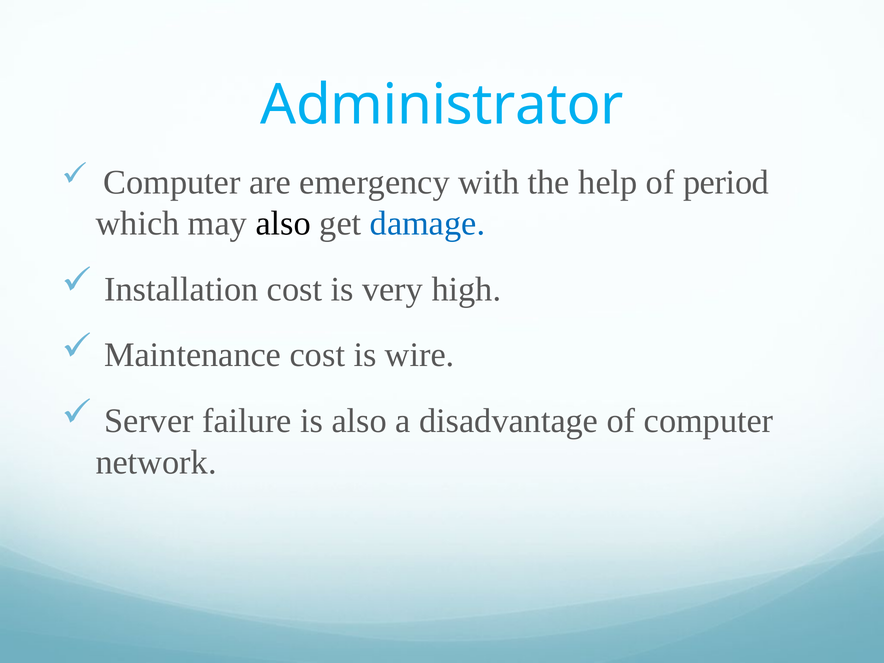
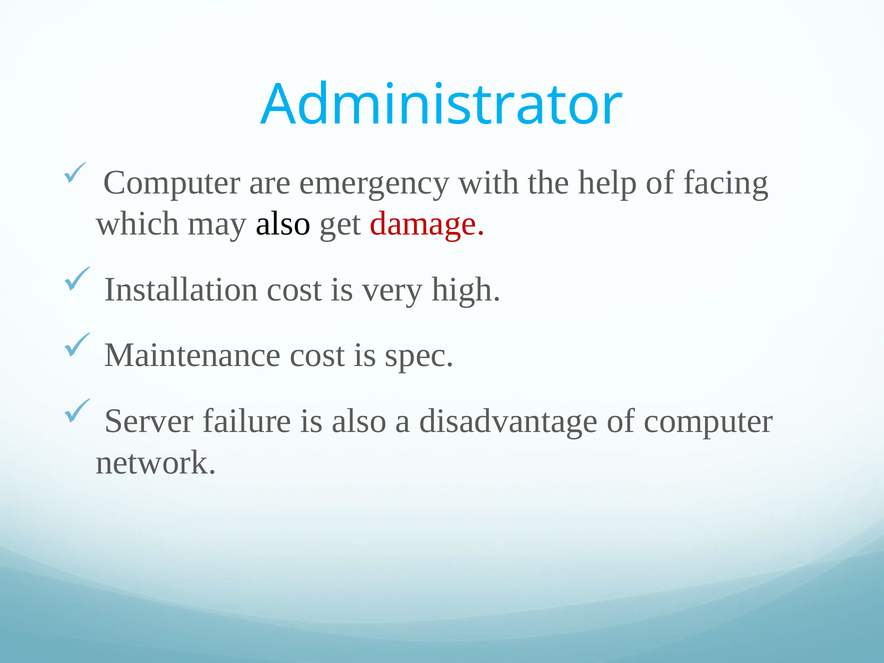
period: period -> facing
damage colour: blue -> red
wire: wire -> spec
